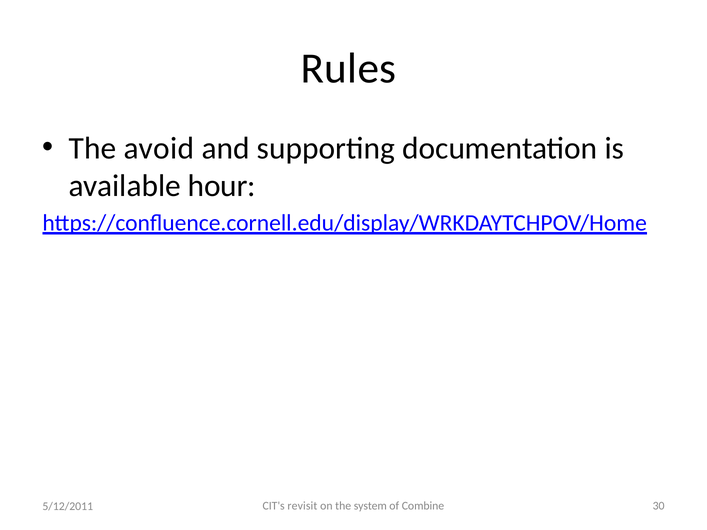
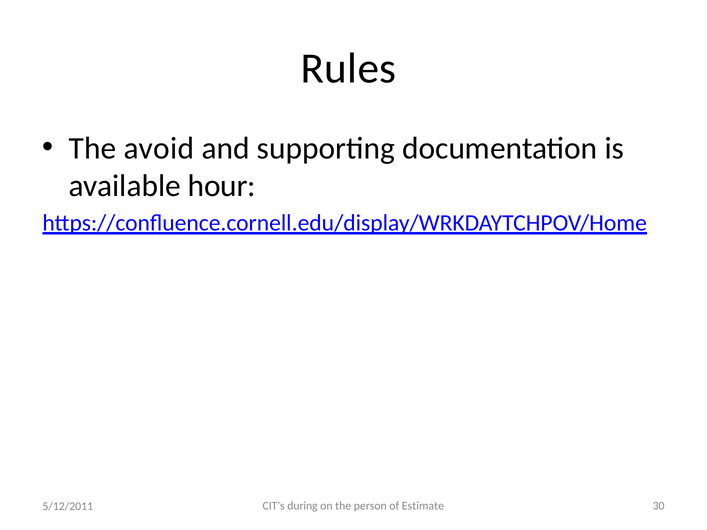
revisit: revisit -> during
system: system -> person
Combine: Combine -> Estimate
